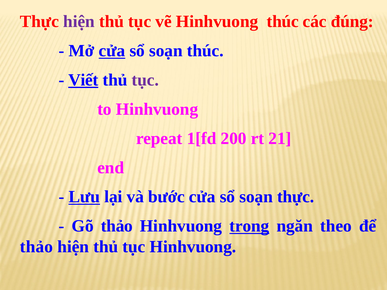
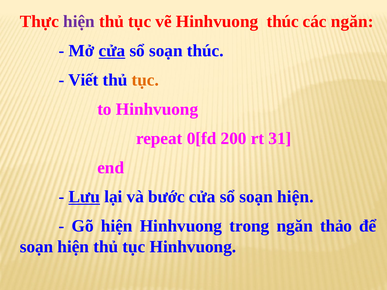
các đúng: đúng -> ngăn
Viết underline: present -> none
tục at (145, 80) colour: purple -> orange
1[fd: 1[fd -> 0[fd
21: 21 -> 31
sổ soạn thực: thực -> hiện
Gõ thảo: thảo -> hiện
trong underline: present -> none
theo: theo -> thảo
thảo at (36, 247): thảo -> soạn
